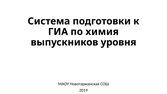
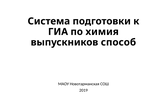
уровня: уровня -> способ
